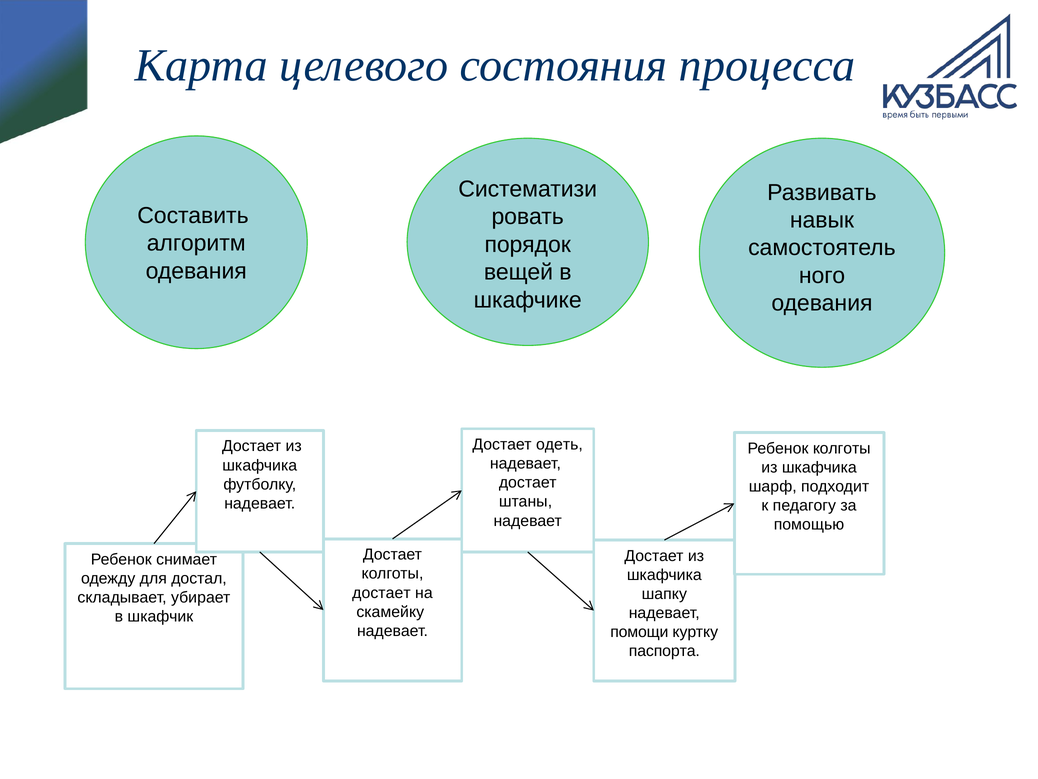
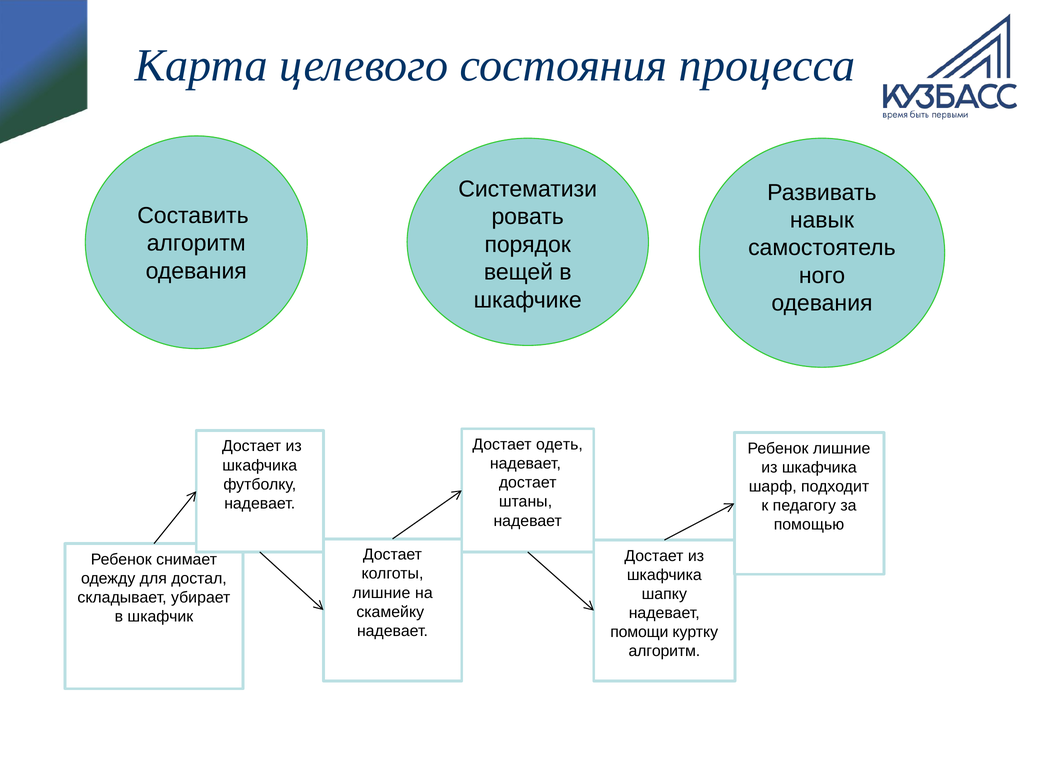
Ребенок колготы: колготы -> лишние
достает at (381, 592): достает -> лишние
паспорта at (664, 651): паспорта -> алгоритм
